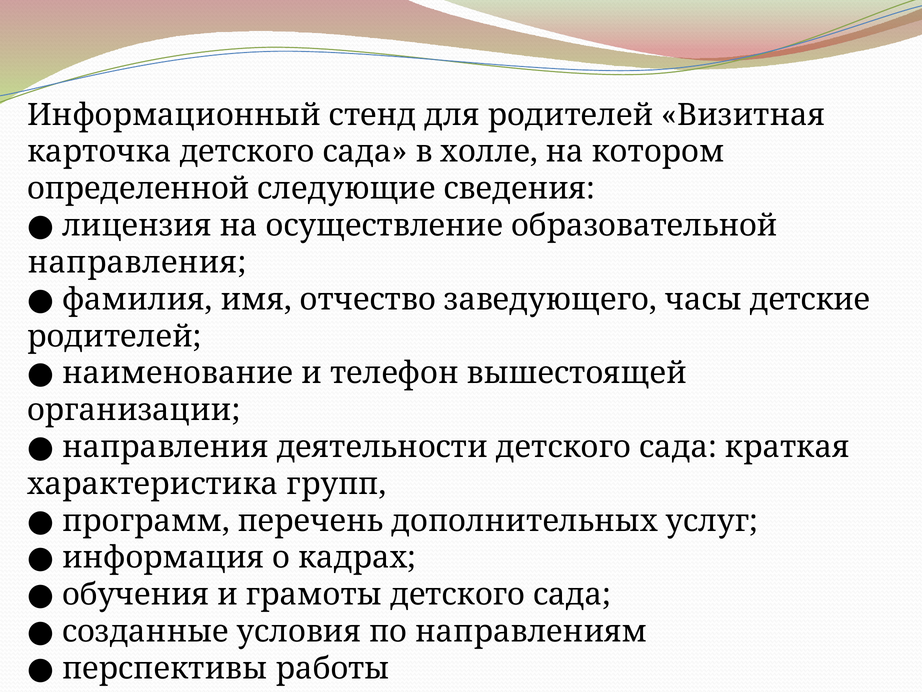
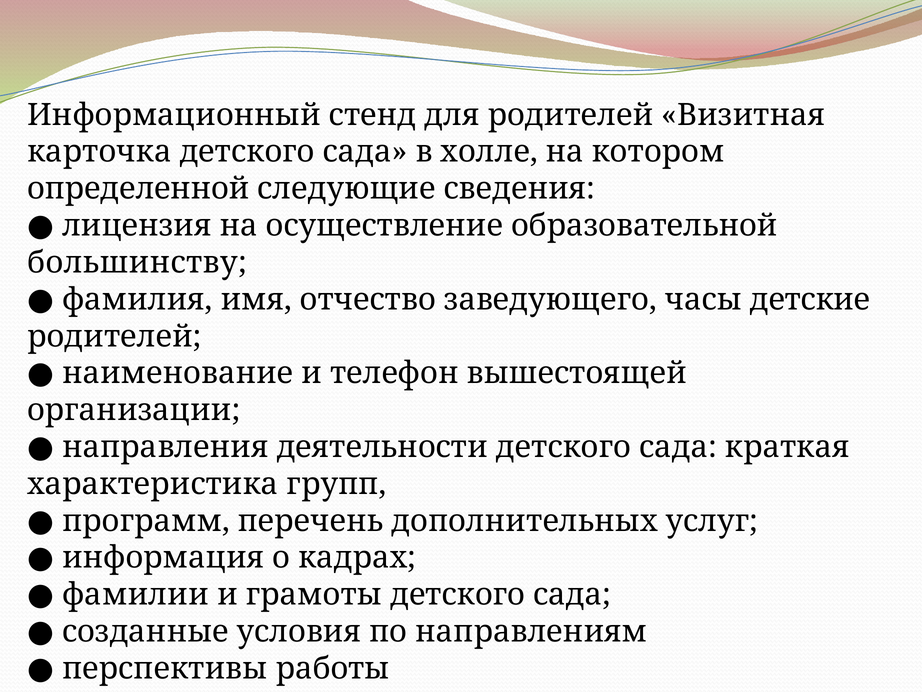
направления at (137, 262): направления -> большинству
обучения: обучения -> фамилии
